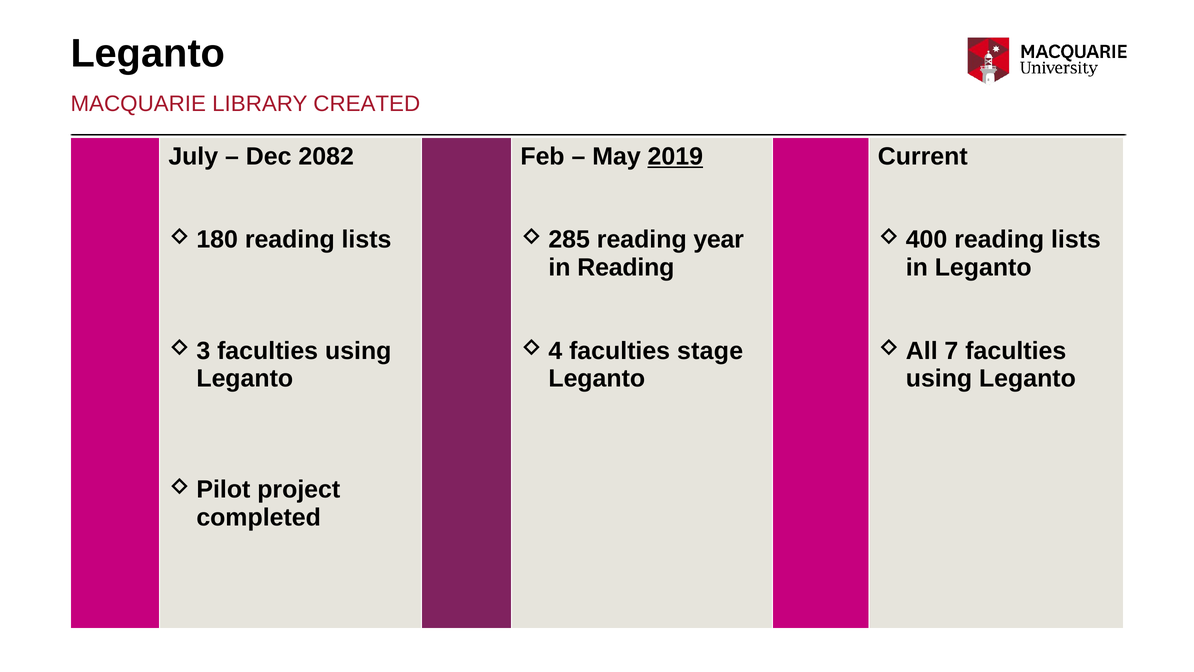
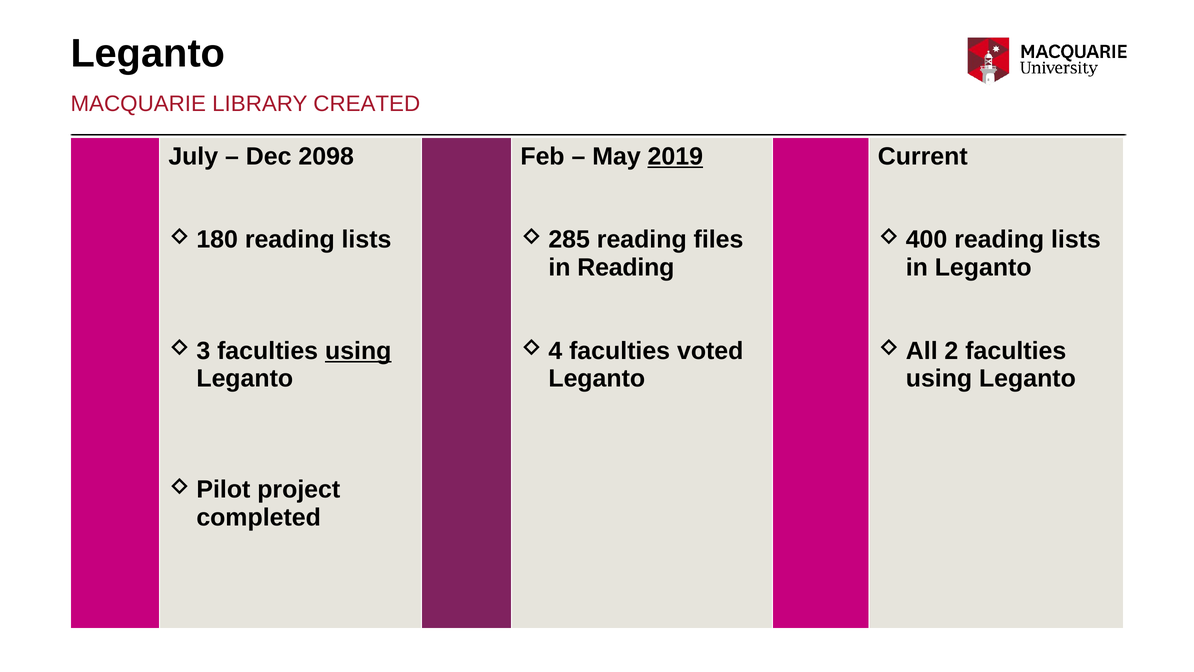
2082: 2082 -> 2098
year: year -> files
using at (358, 351) underline: none -> present
stage: stage -> voted
7: 7 -> 2
